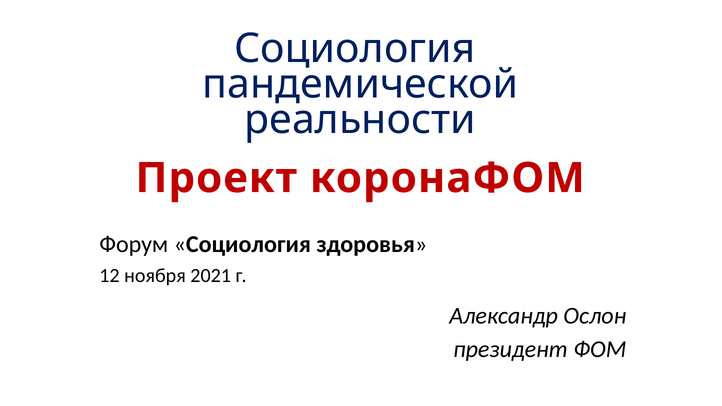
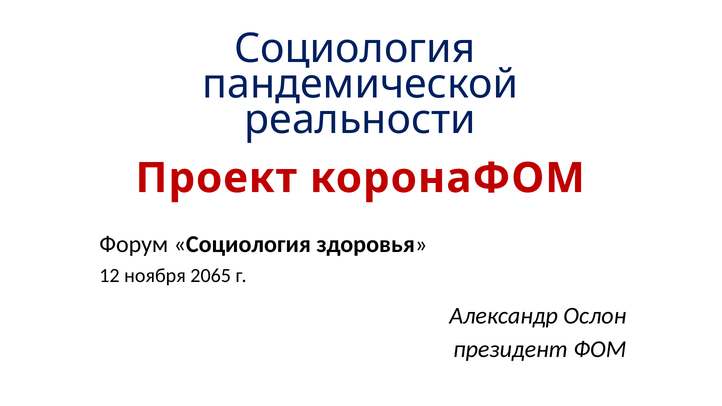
2021: 2021 -> 2065
